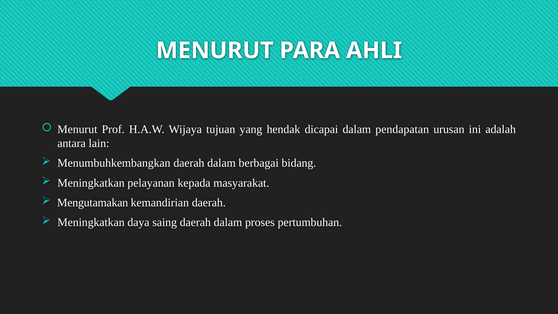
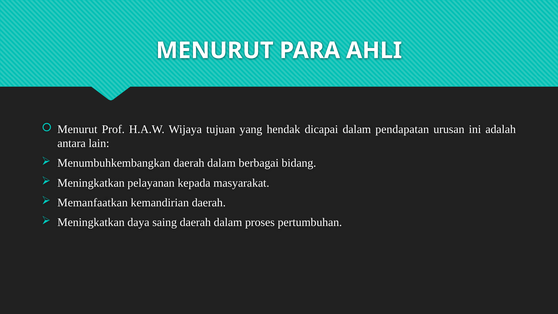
Mengutamakan: Mengutamakan -> Memanfaatkan
